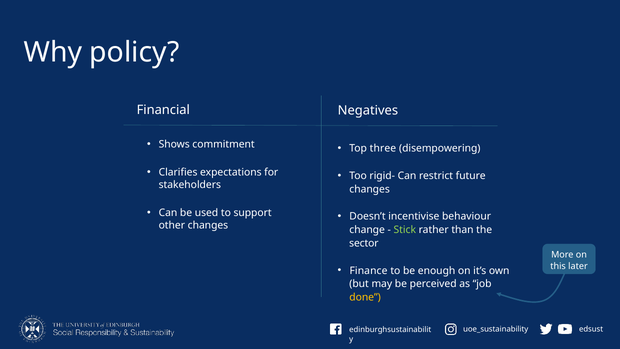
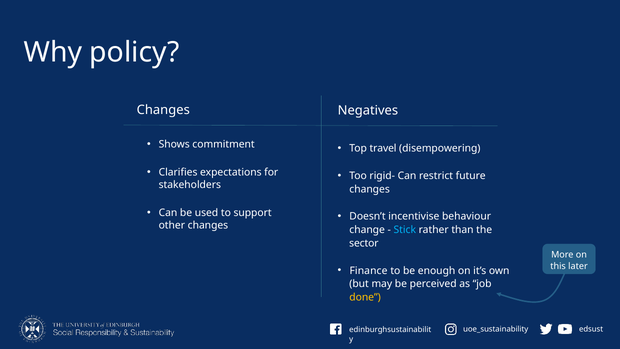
Financial at (163, 110): Financial -> Changes
three: three -> travel
Stick colour: light green -> light blue
